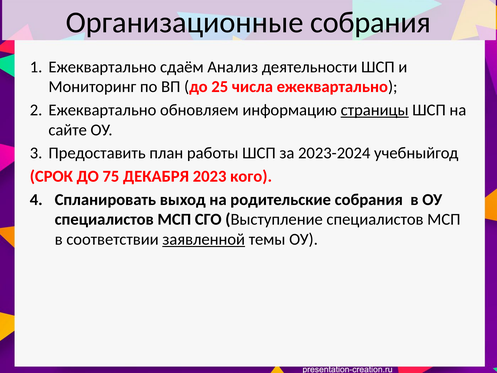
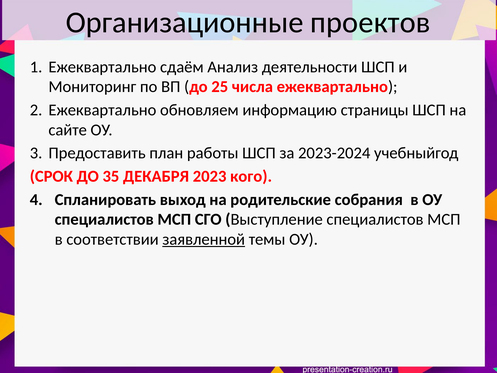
Организационные собрания: собрания -> проектов
страницы underline: present -> none
75: 75 -> 35
